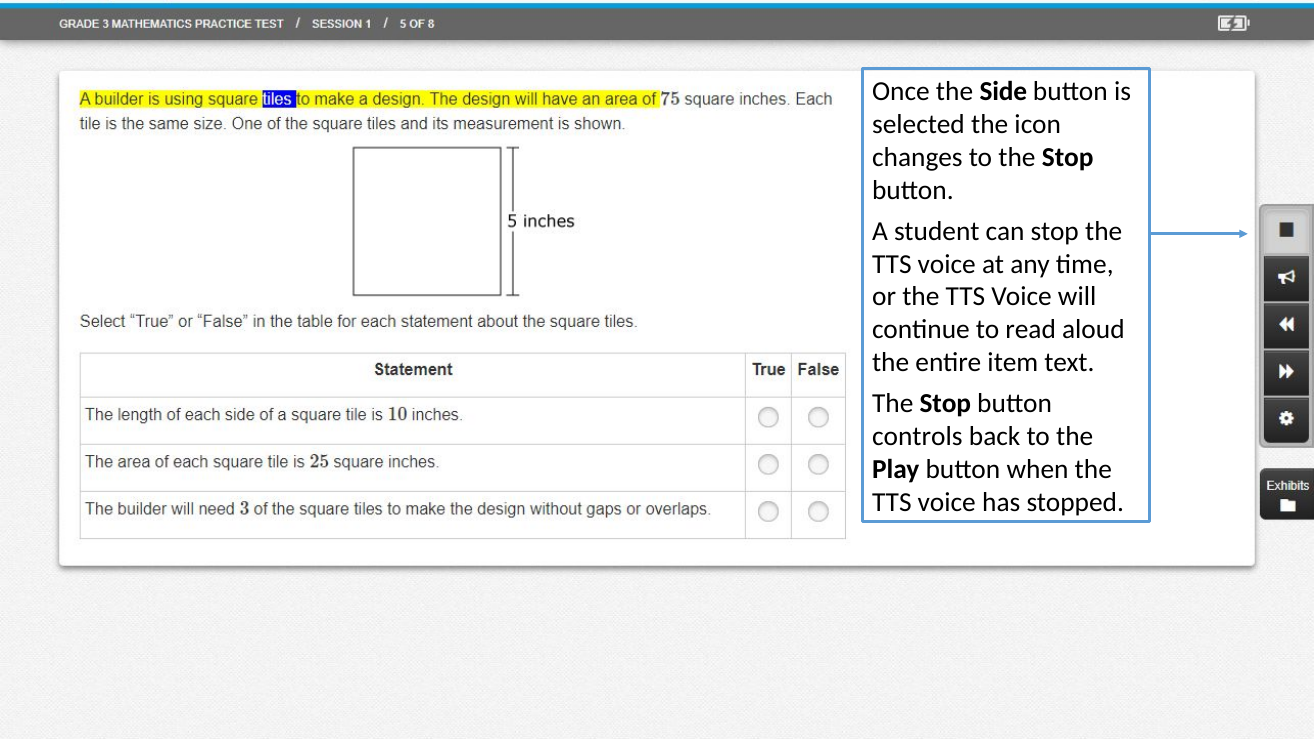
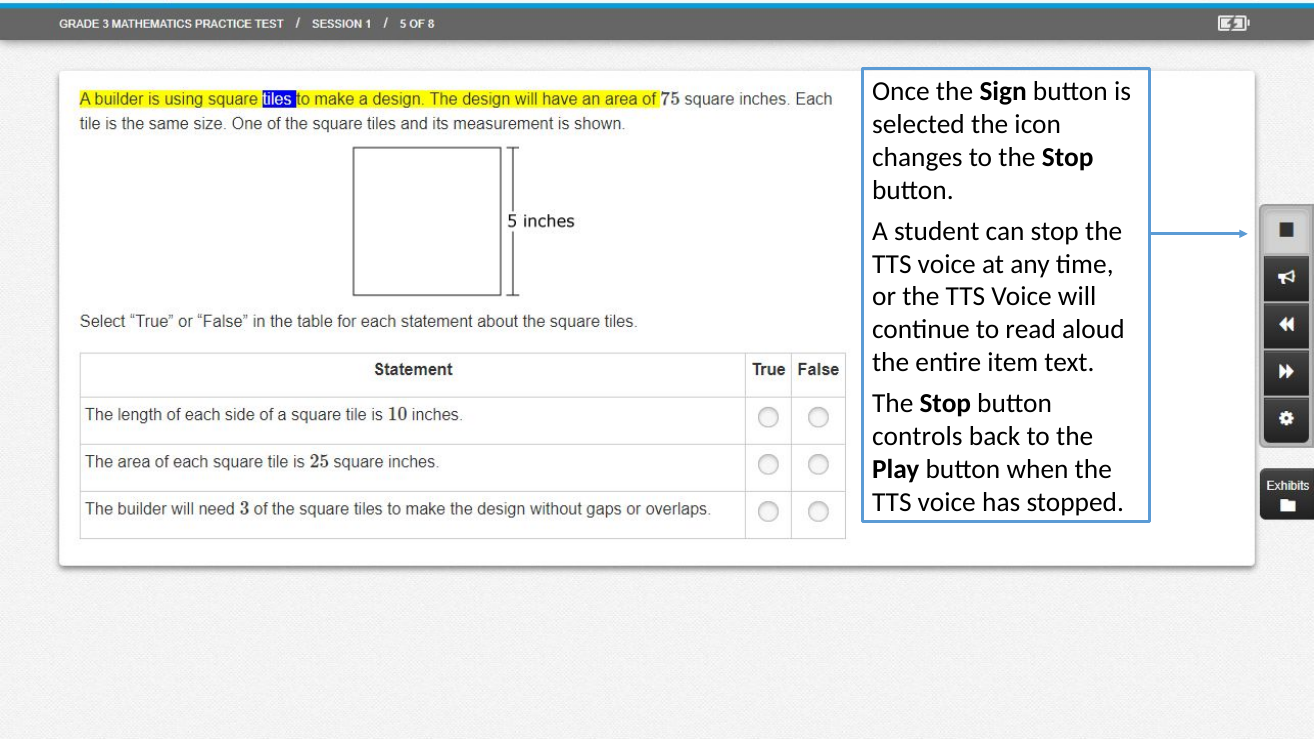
Side: Side -> Sign
